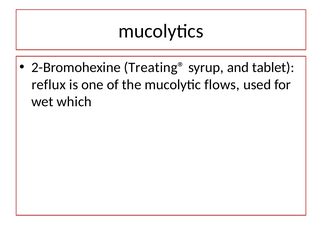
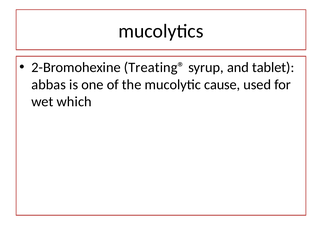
reflux: reflux -> abbas
flows: flows -> cause
